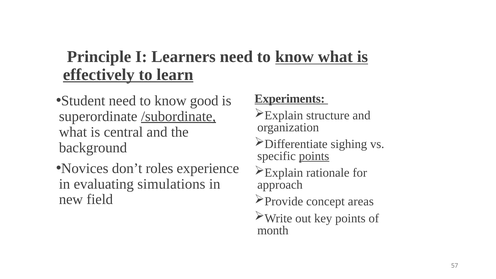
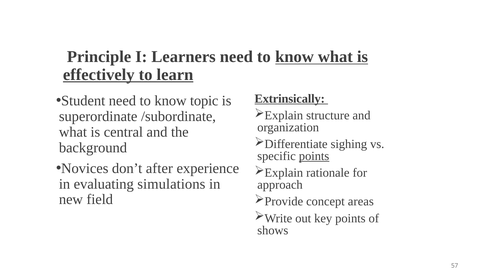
Experiments: Experiments -> Extrinsically
good: good -> topic
/subordinate underline: present -> none
roles: roles -> after
month: month -> shows
